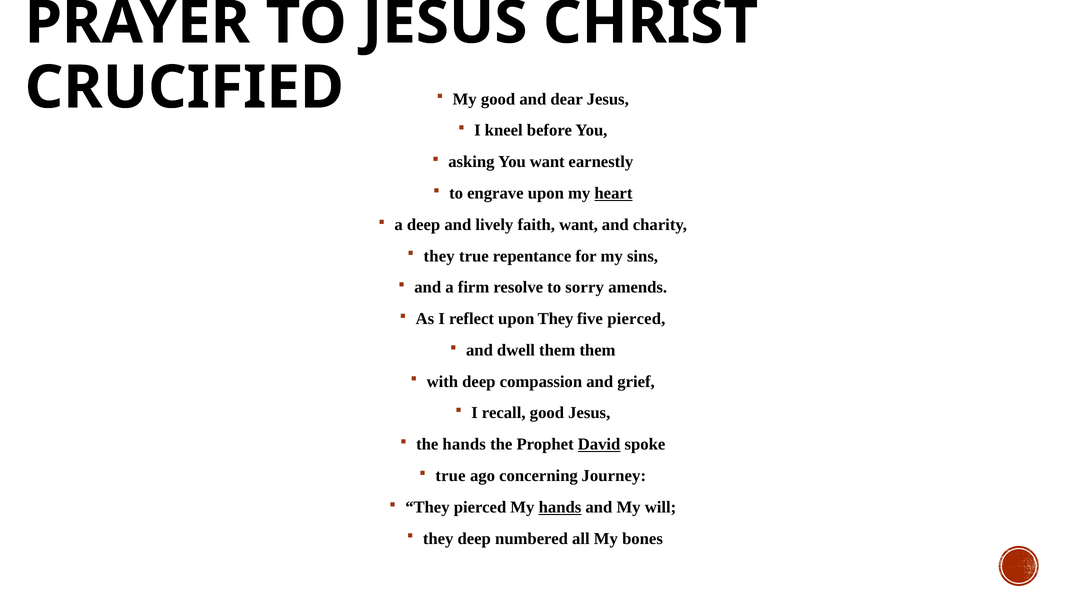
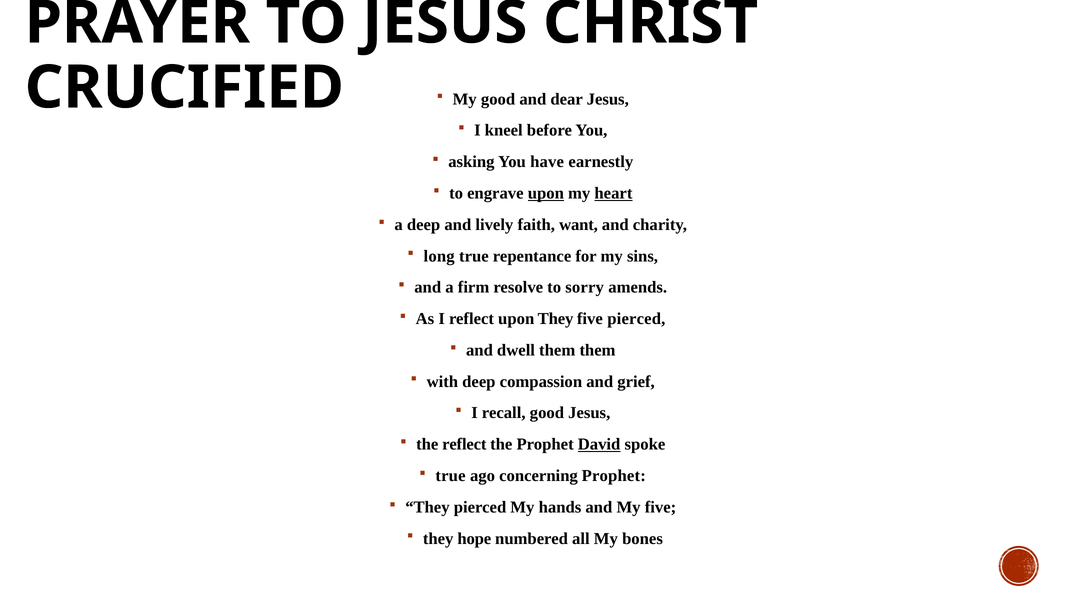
You want: want -> have
upon at (546, 193) underline: none -> present
they at (439, 256): they -> long
the hands: hands -> reflect
concerning Journey: Journey -> Prophet
hands at (560, 507) underline: present -> none
My will: will -> five
they deep: deep -> hope
